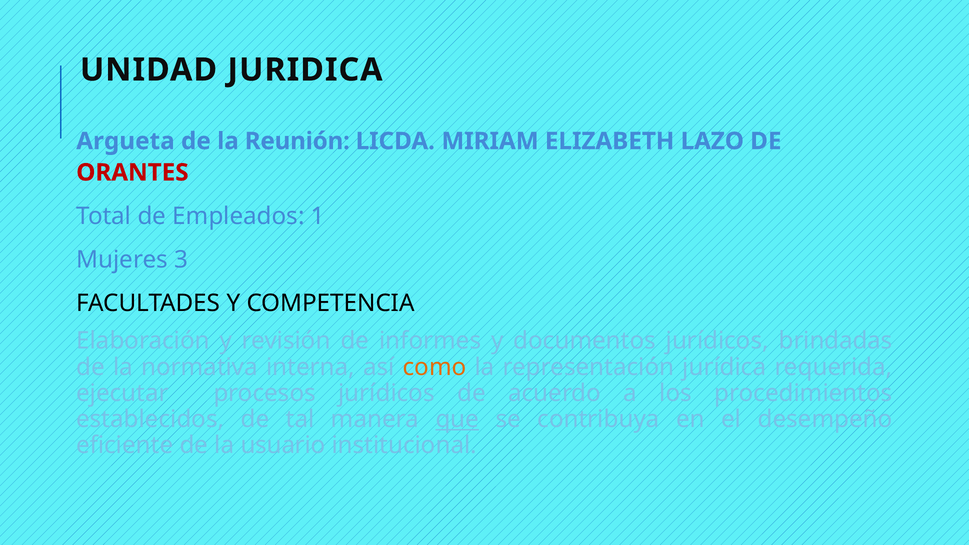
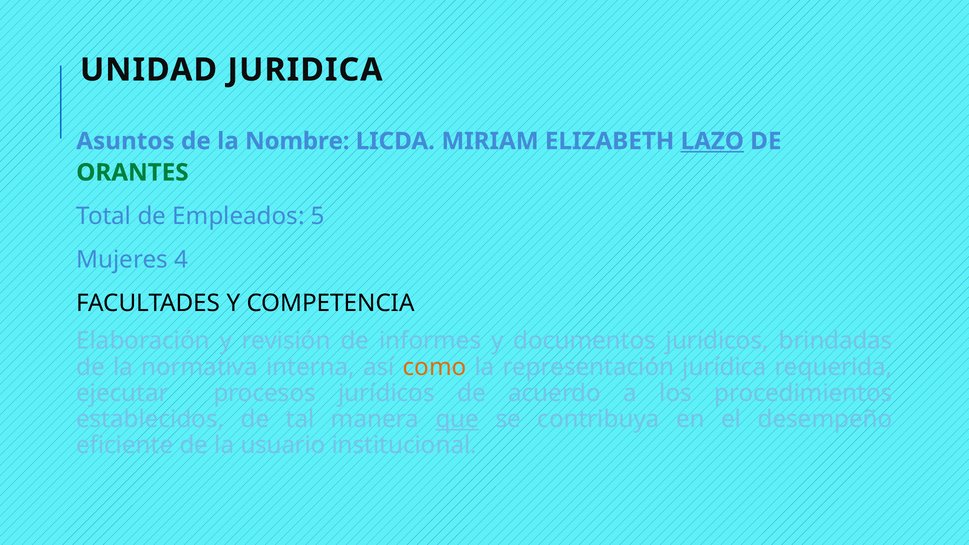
Argueta: Argueta -> Asuntos
Reunión: Reunión -> Nombre
LAZO underline: none -> present
ORANTES colour: red -> green
1: 1 -> 5
3: 3 -> 4
